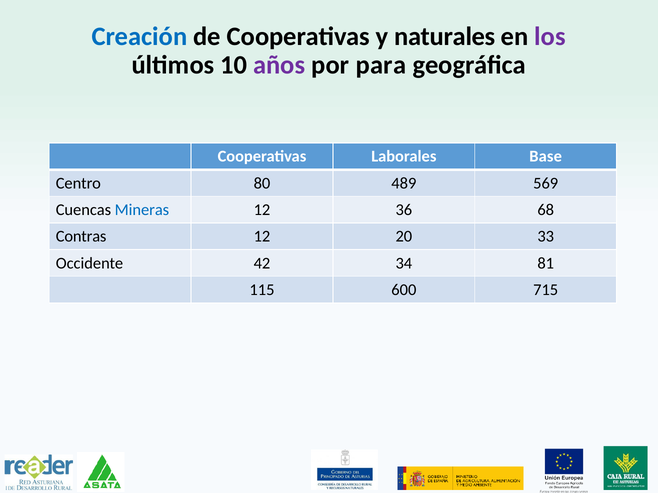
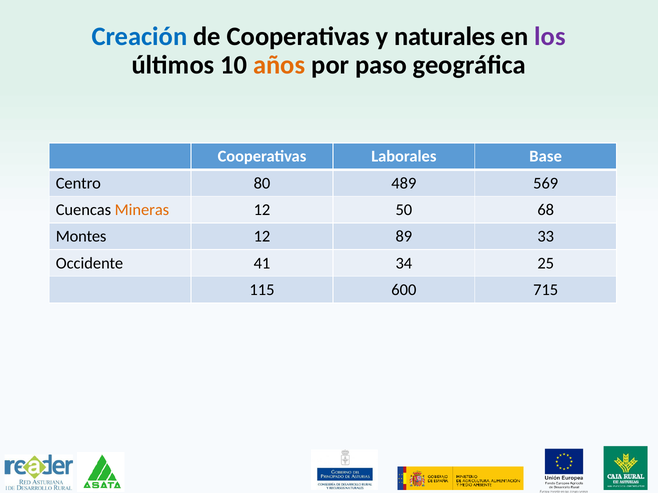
años colour: purple -> orange
para: para -> paso
Mineras colour: blue -> orange
36: 36 -> 50
Contras: Contras -> Montes
20: 20 -> 89
42: 42 -> 41
81: 81 -> 25
